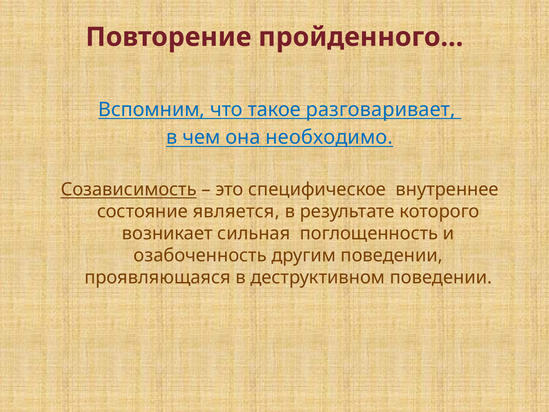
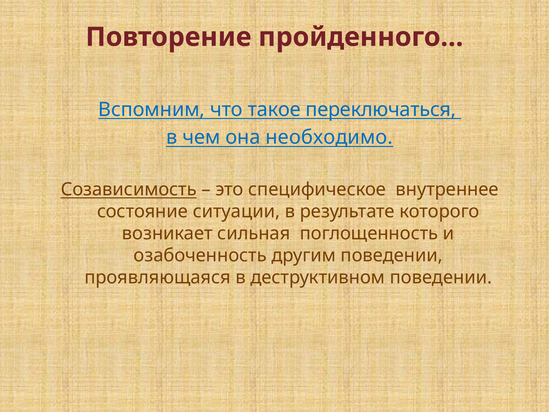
разговаривает: разговаривает -> переключаться
является: является -> ситуации
